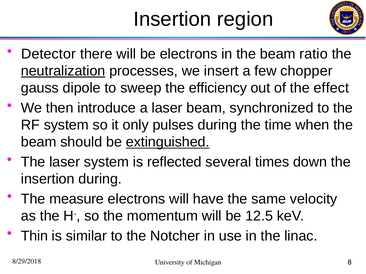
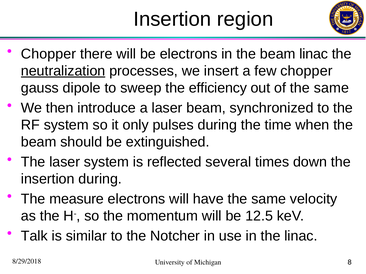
Detector at (48, 54): Detector -> Chopper
beam ratio: ratio -> linac
of the effect: effect -> same
extinguished underline: present -> none
Thin: Thin -> Talk
